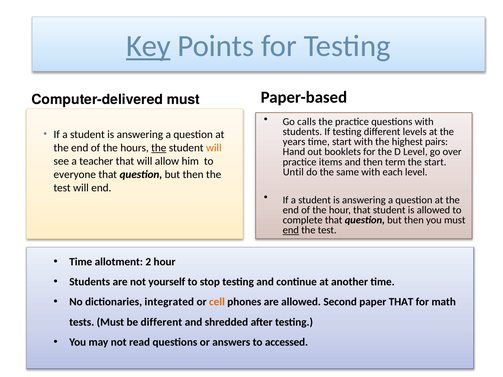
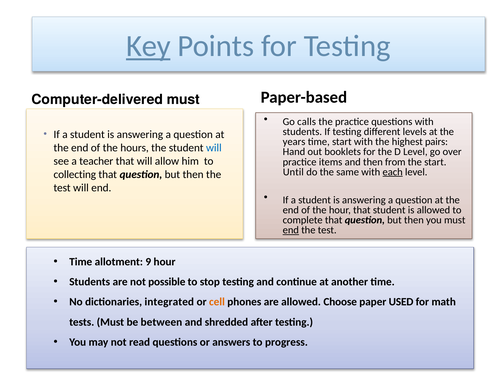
the at (159, 148) underline: present -> none
will at (214, 148) colour: orange -> blue
term: term -> from
each underline: none -> present
everyone: everyone -> collecting
2: 2 -> 9
yourself: yourself -> possible
Second: Second -> Choose
paper THAT: THAT -> USED
be different: different -> between
accessed: accessed -> progress
